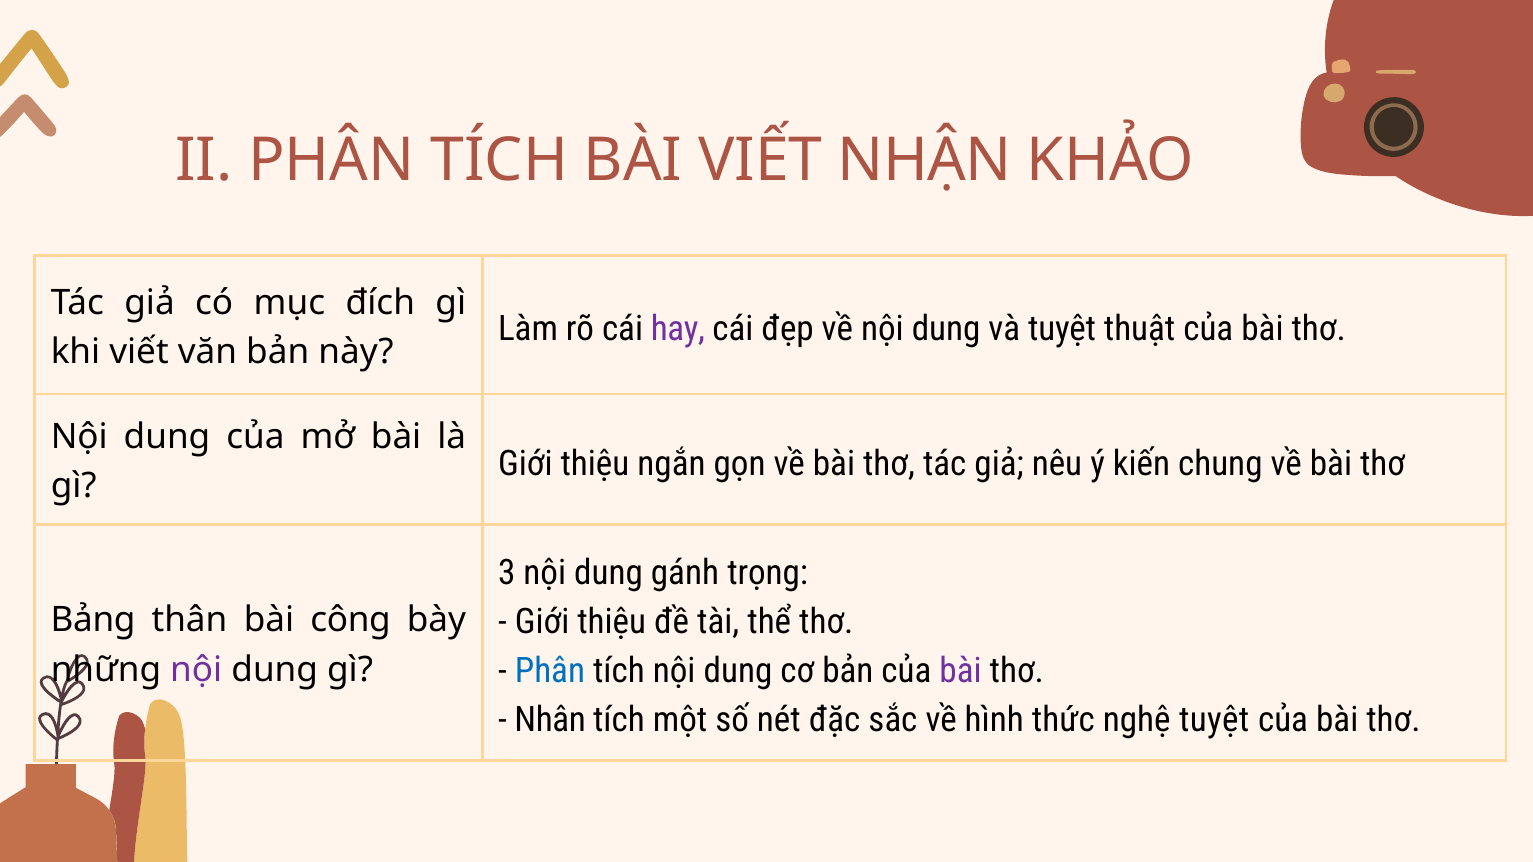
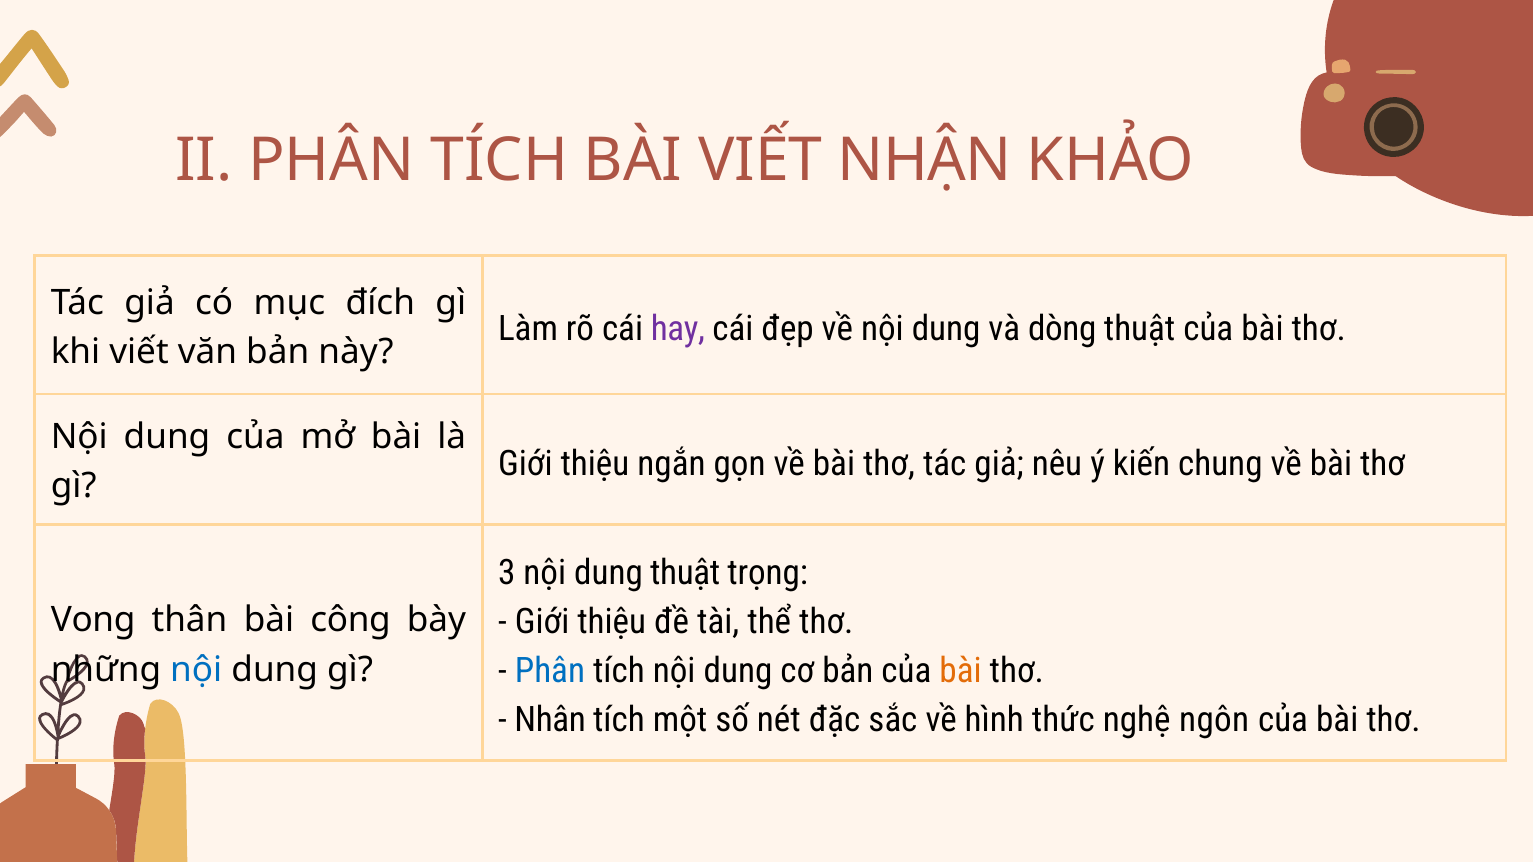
và tuyệt: tuyệt -> dòng
dung gánh: gánh -> thuật
Bảng: Bảng -> Vọng
bài at (961, 671) colour: purple -> orange
nội at (196, 670) colour: purple -> blue
nghệ tuyệt: tuyệt -> ngôn
